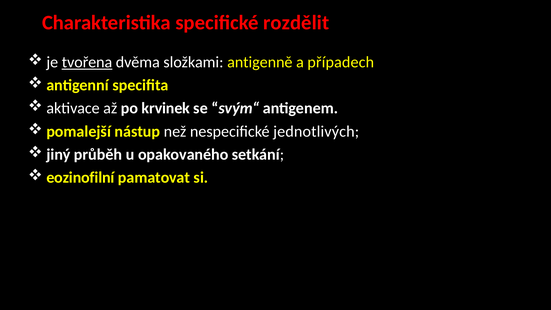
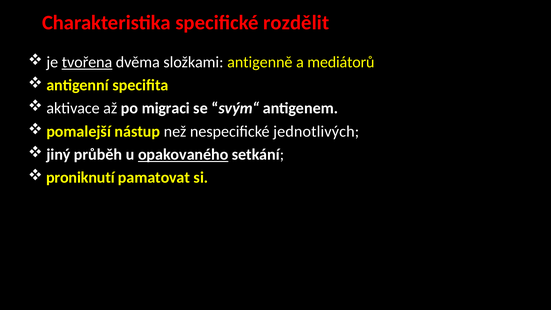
případech: případech -> mediátorů
krvinek: krvinek -> migraci
opakovaného underline: none -> present
eozinofilní: eozinofilní -> proniknutí
